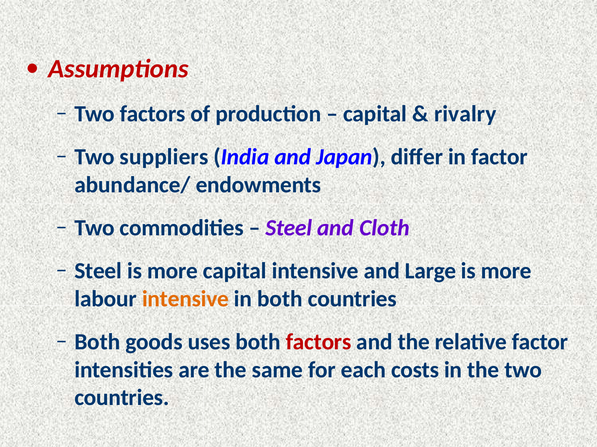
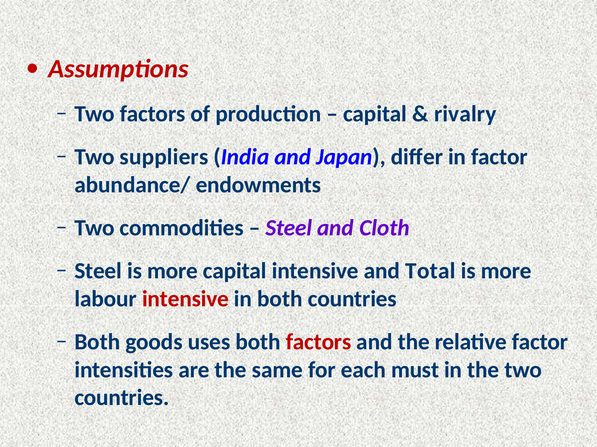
Large: Large -> Total
intensive at (186, 299) colour: orange -> red
costs: costs -> must
